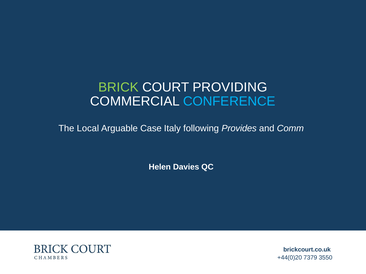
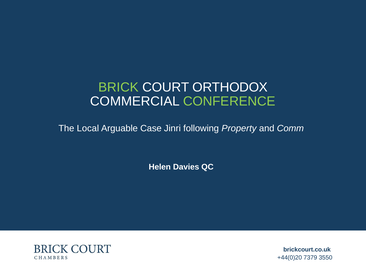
PROVIDING: PROVIDING -> ORTHODOX
CONFERENCE colour: light blue -> light green
Italy: Italy -> Jinri
Provides: Provides -> Property
